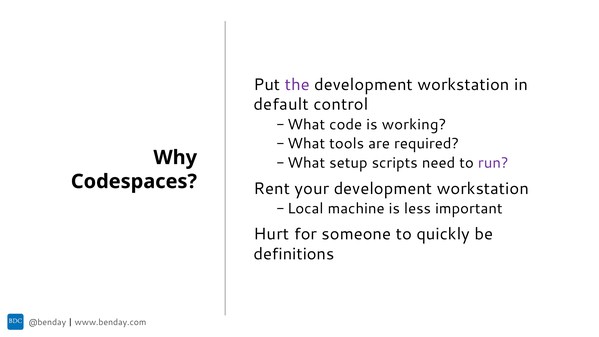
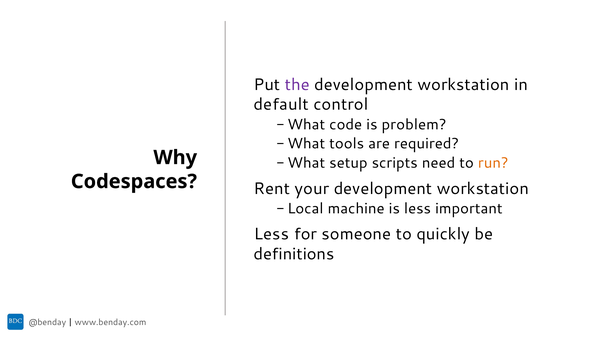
working: working -> problem
run colour: purple -> orange
Hurt at (271, 234): Hurt -> Less
